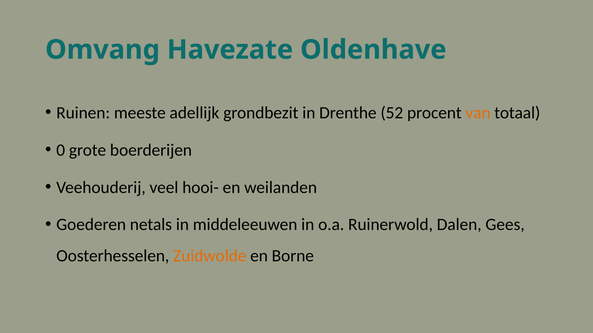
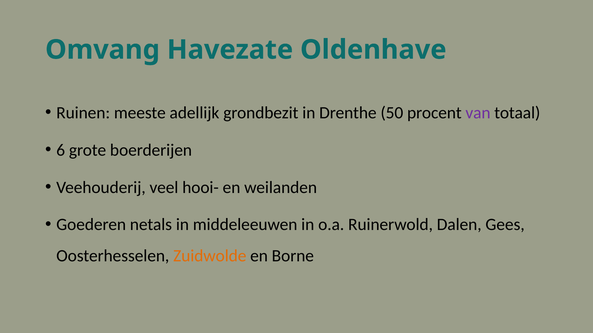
52: 52 -> 50
van colour: orange -> purple
0: 0 -> 6
